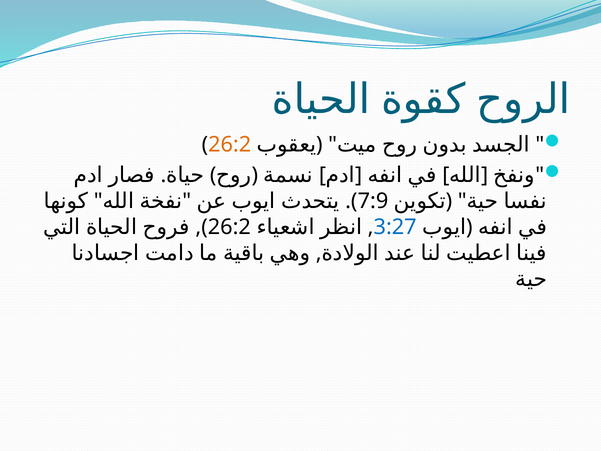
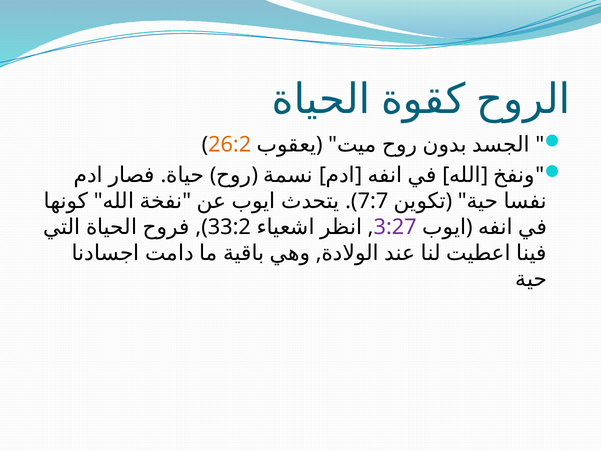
7:9: 7:9 -> 7:7
26:2 at (229, 227): 26:2 -> 33:2
3:27 colour: blue -> purple
